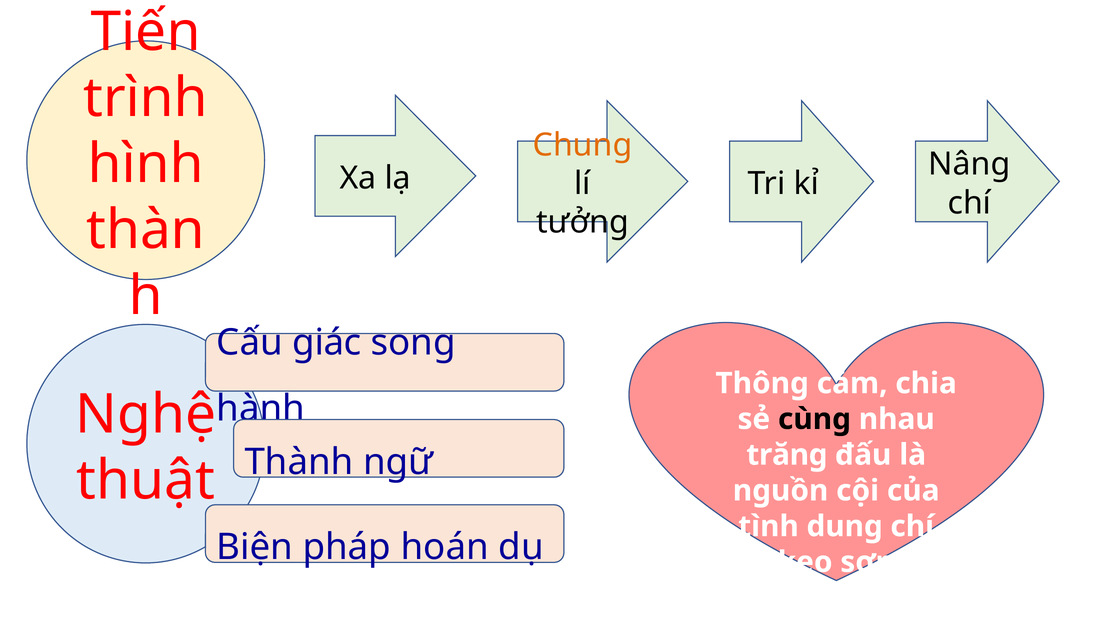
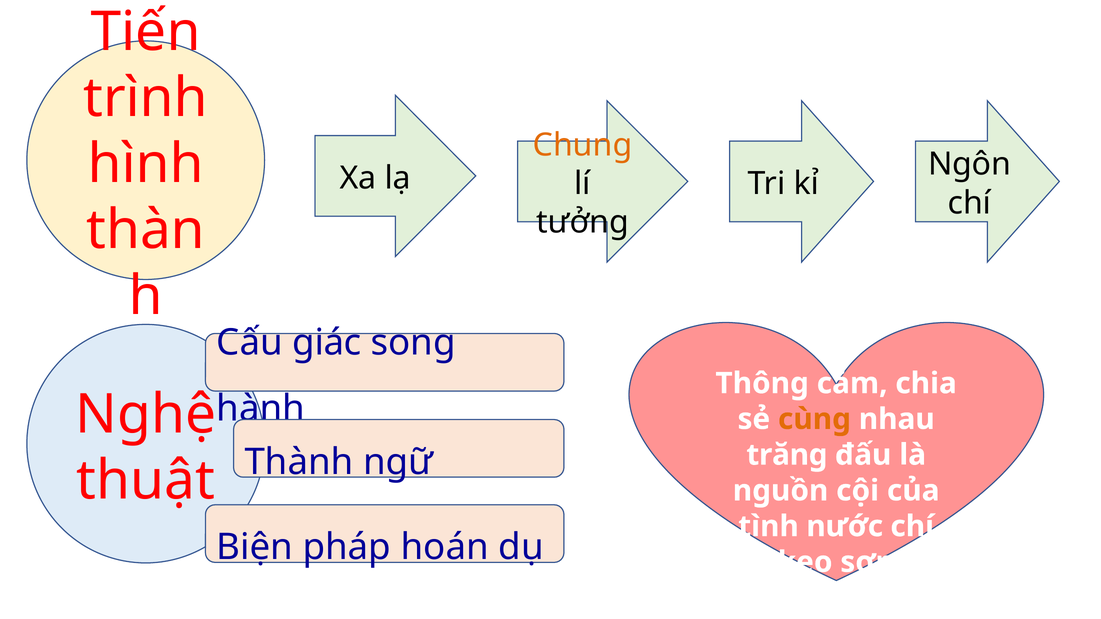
Nâng: Nâng -> Ngôn
cùng colour: black -> orange
dung: dung -> nước
